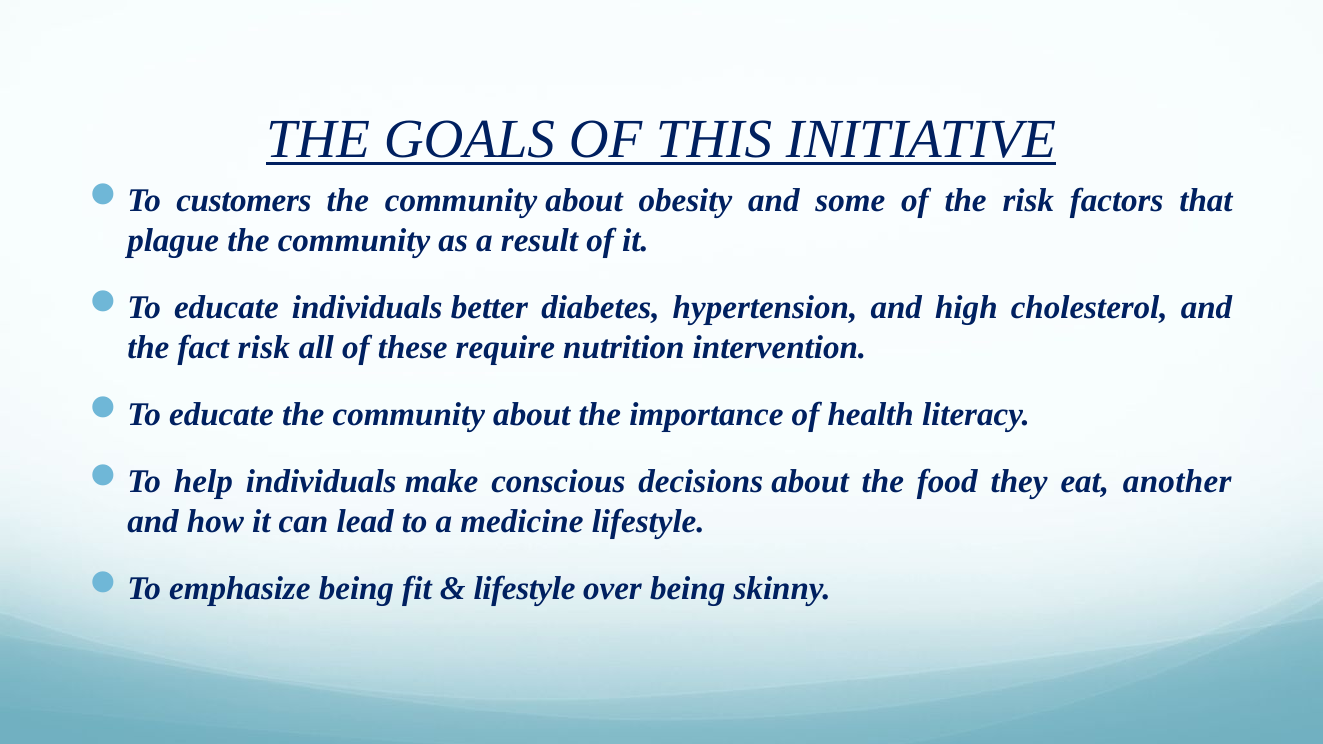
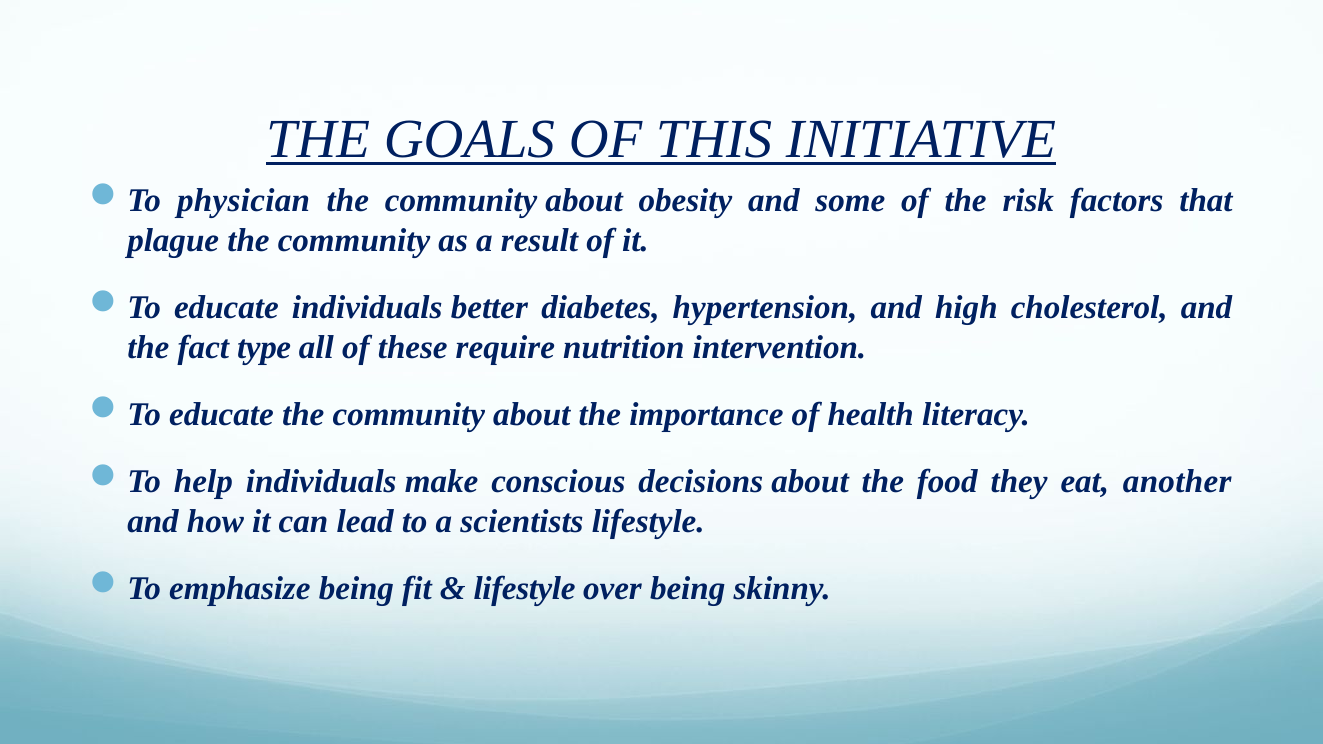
customers: customers -> physician
fact risk: risk -> type
medicine: medicine -> scientists
